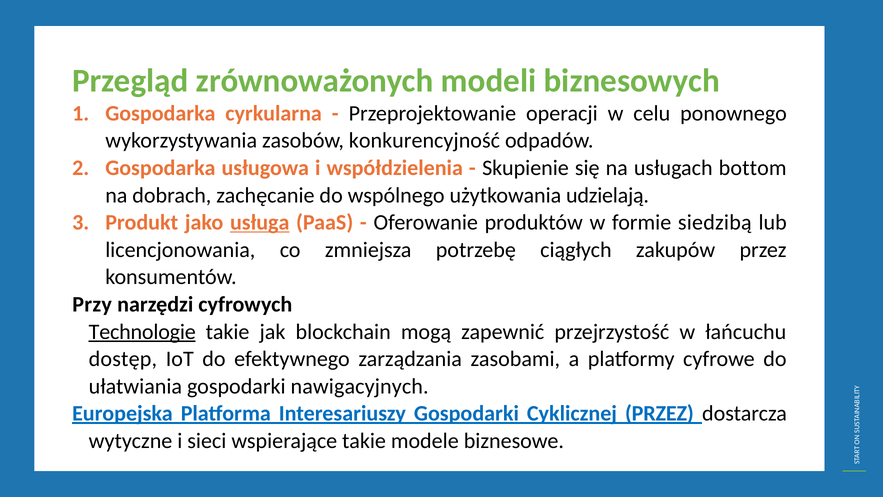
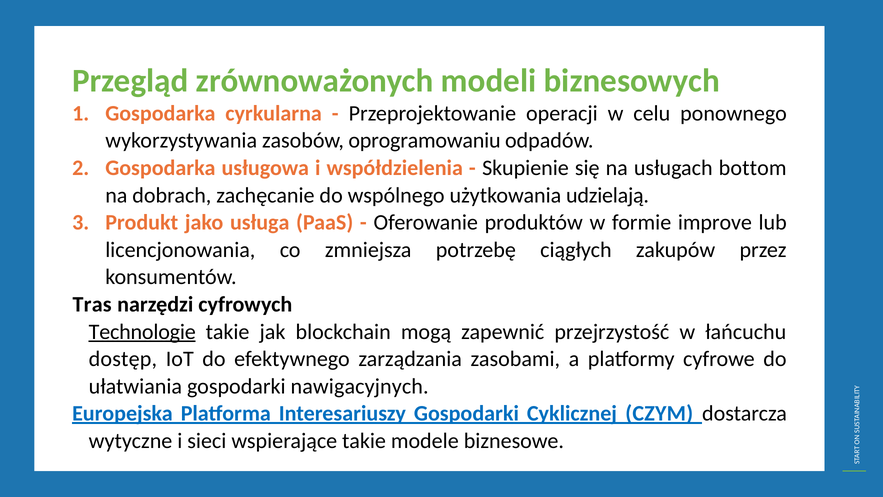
konkurencyjność: konkurencyjność -> oprogramowaniu
usługa underline: present -> none
siedzibą: siedzibą -> improve
Przy: Przy -> Tras
Cyklicznej PRZEZ: PRZEZ -> CZYM
